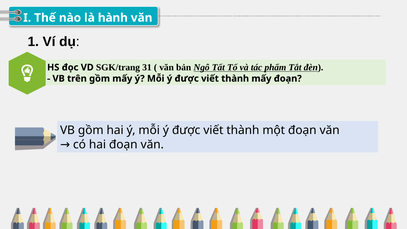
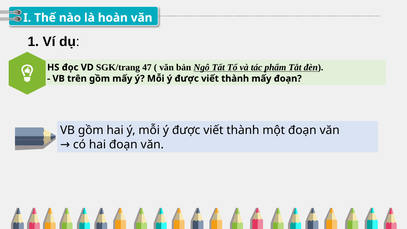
hành: hành -> hoàn
31: 31 -> 47
